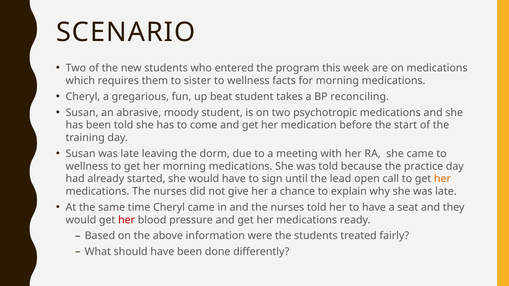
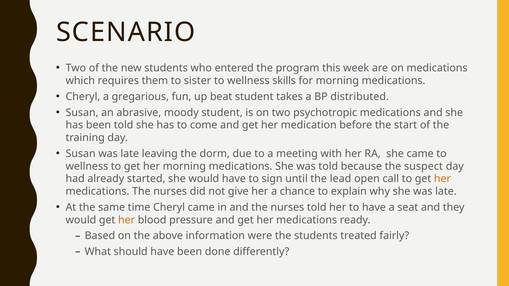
facts: facts -> skills
reconciling: reconciling -> distributed
practice: practice -> suspect
her at (127, 220) colour: red -> orange
